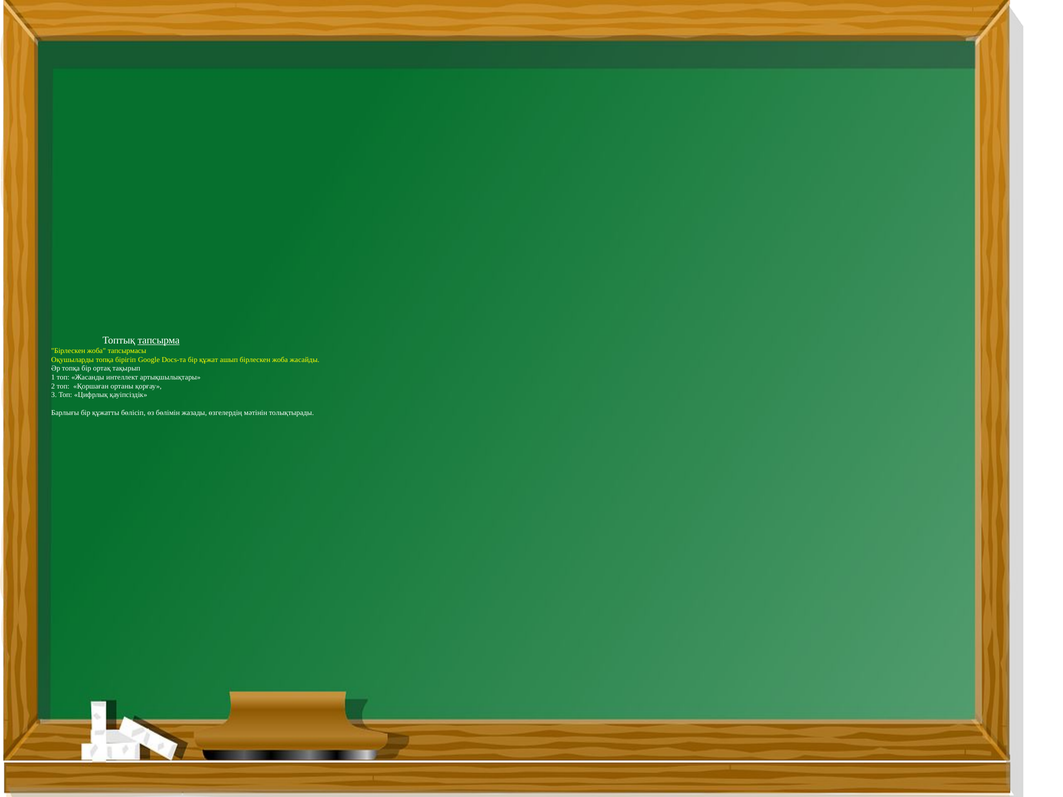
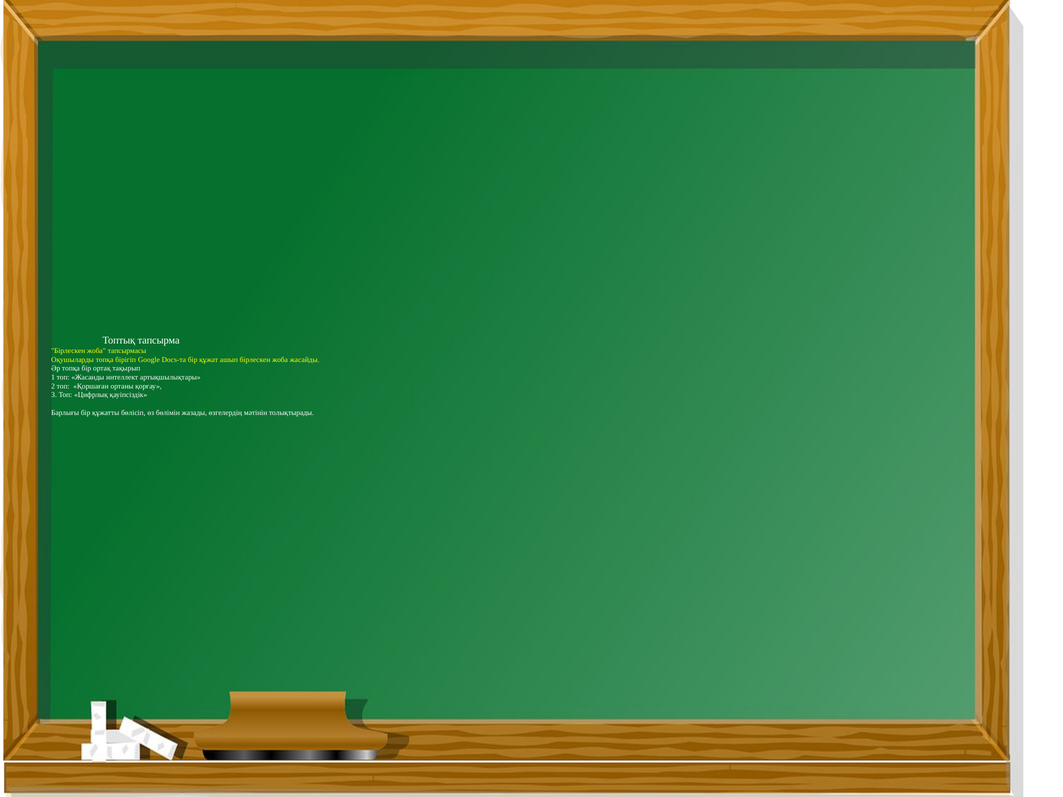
тапсырма underline: present -> none
